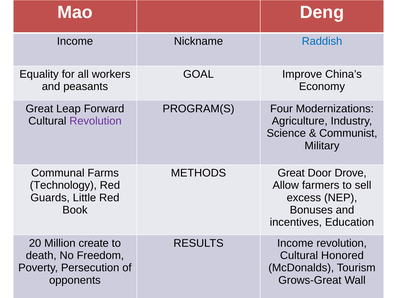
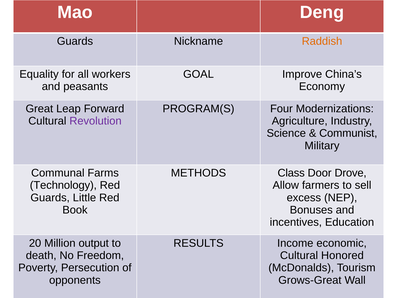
Income at (75, 41): Income -> Guards
Raddish colour: blue -> orange
METHODS Great: Great -> Class
create: create -> output
Income revolution: revolution -> economic
